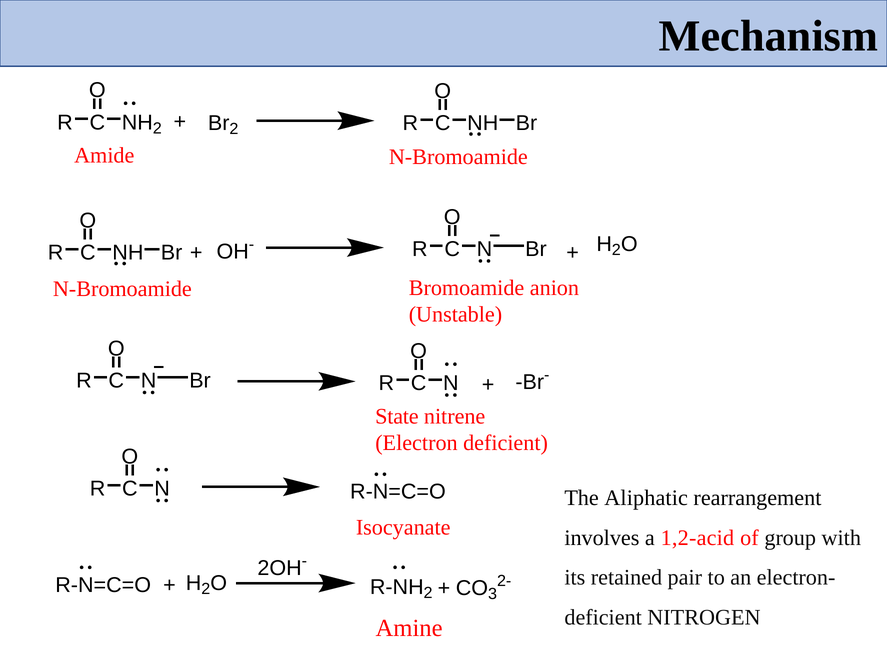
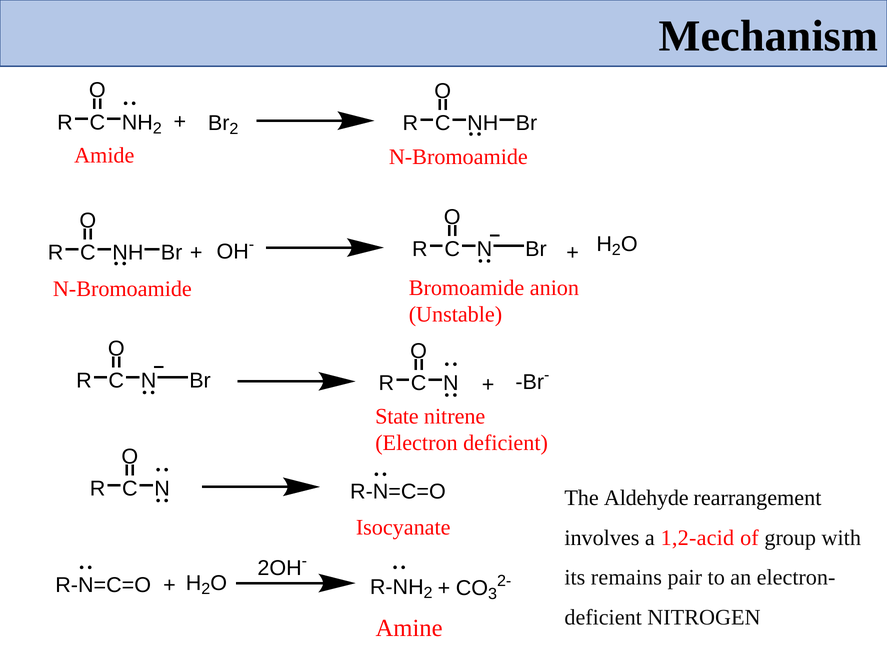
Aliphatic: Aliphatic -> Aldehyde
retained: retained -> remains
